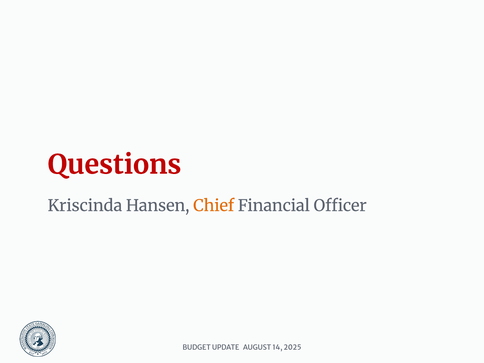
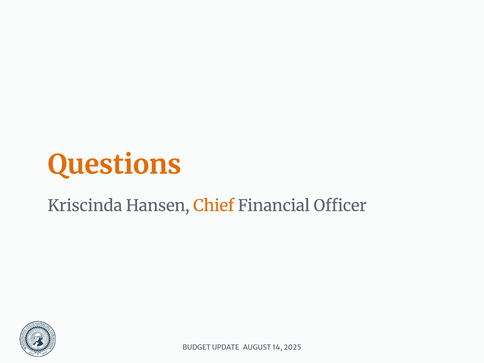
Questions colour: red -> orange
